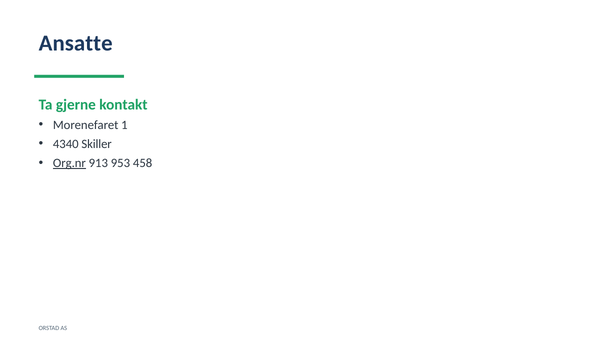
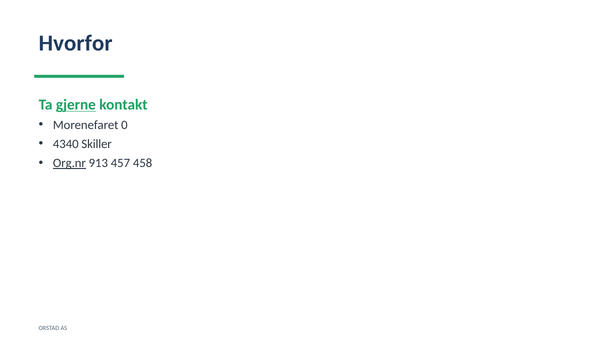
Ansatte: Ansatte -> Hvorfor
gjerne underline: none -> present
1: 1 -> 0
953: 953 -> 457
